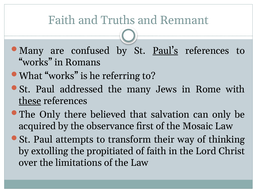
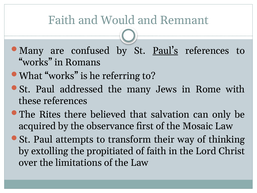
Truths: Truths -> Would
these underline: present -> none
The Only: Only -> Rites
